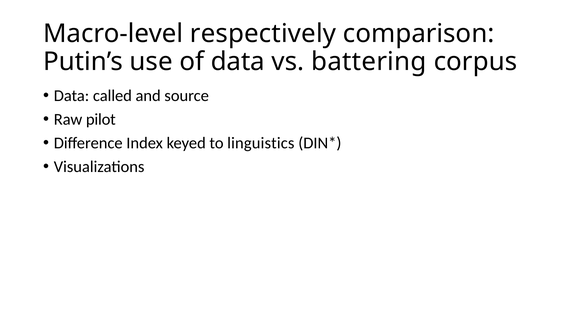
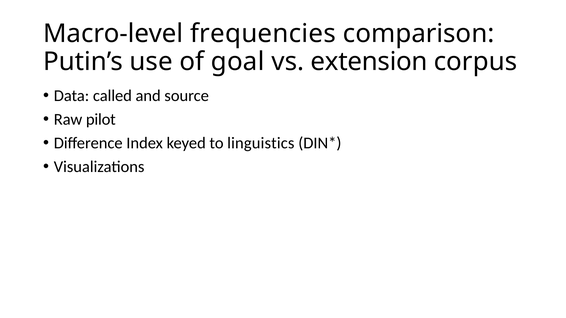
respectively: respectively -> frequencies
of data: data -> goal
battering: battering -> extension
